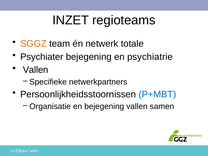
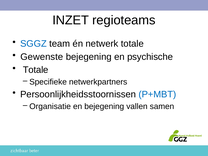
SGGZ colour: orange -> blue
Psychiater: Psychiater -> Gewenste
psychiatrie: psychiatrie -> psychische
Vallen at (36, 70): Vallen -> Totale
